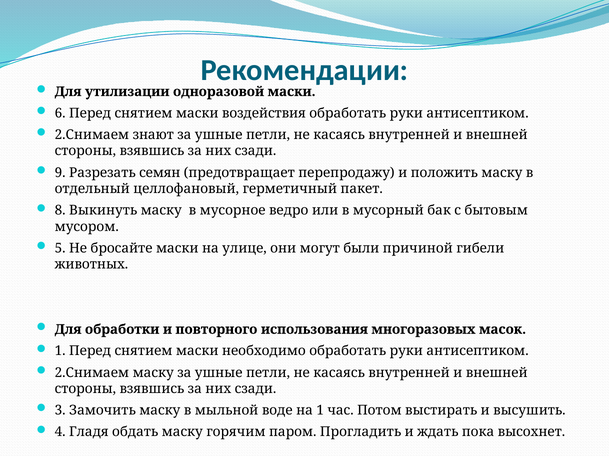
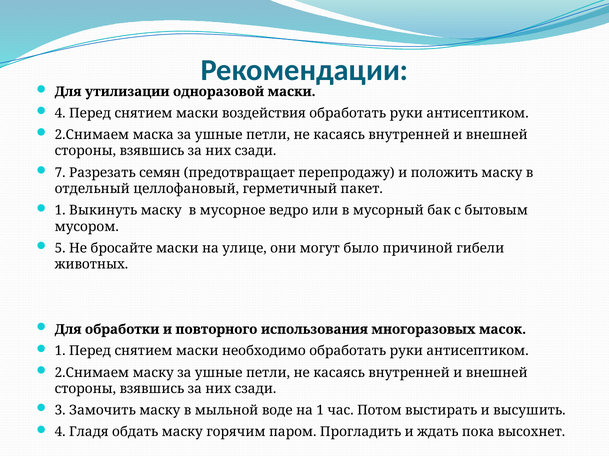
6 at (60, 113): 6 -> 4
знают: знают -> маска
9: 9 -> 7
8 at (60, 211): 8 -> 1
были: были -> было
